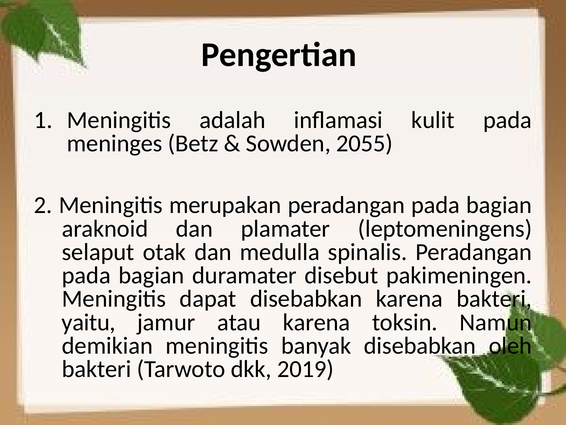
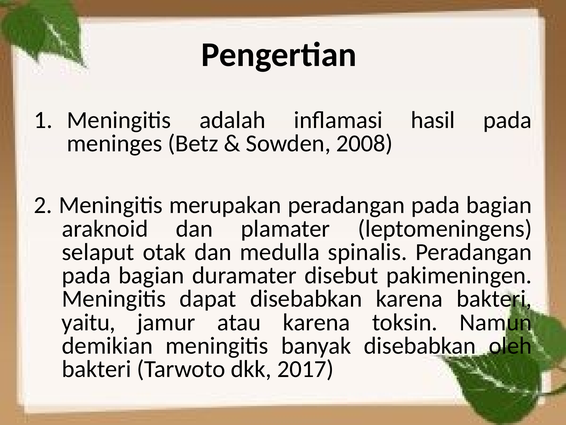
kulit: kulit -> hasil
2055: 2055 -> 2008
2019: 2019 -> 2017
